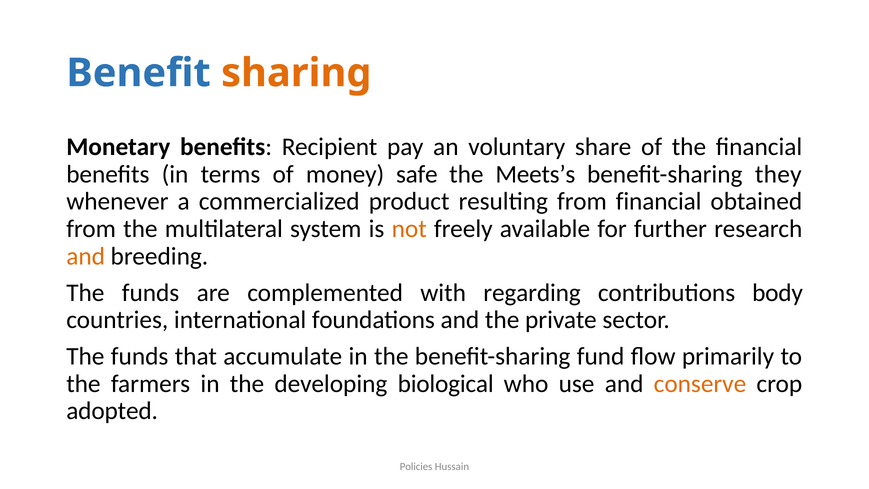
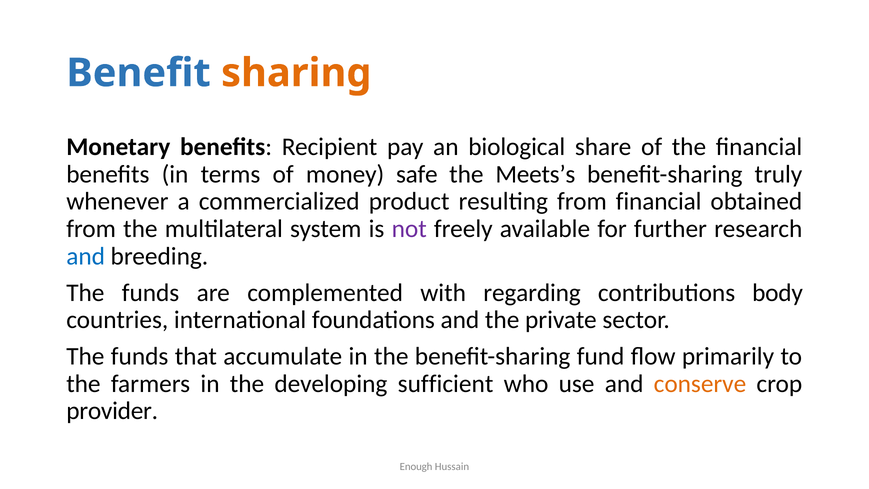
voluntary: voluntary -> biological
they: they -> truly
not colour: orange -> purple
and at (86, 256) colour: orange -> blue
biological: biological -> sufficient
adopted: adopted -> provider
Policies: Policies -> Enough
